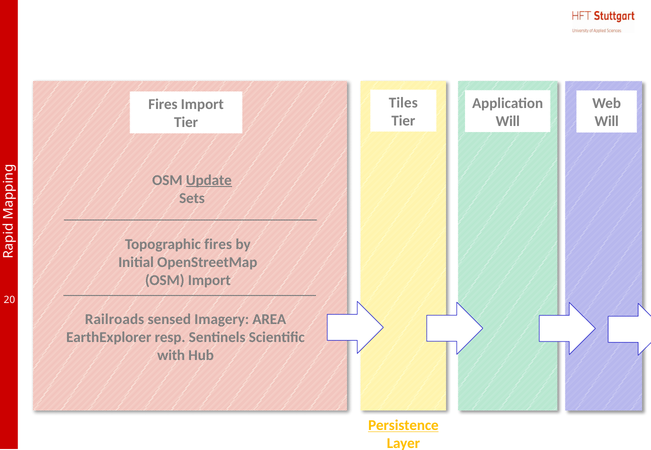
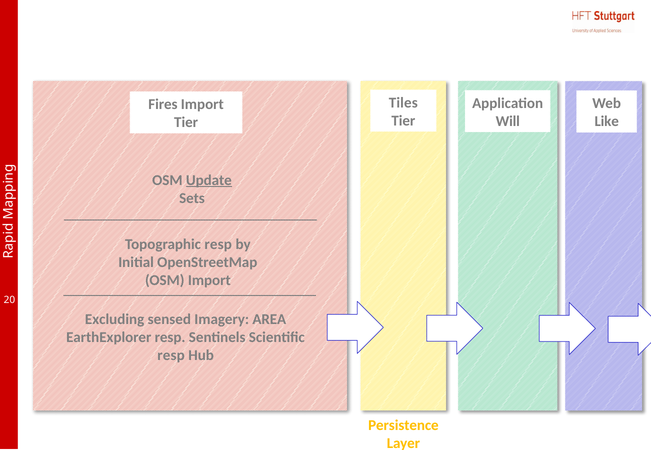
Will at (607, 122): Will -> Like
Topographic fires: fires -> resp
Railroads: Railroads -> Excluding
with at (171, 356): with -> resp
Persistence underline: present -> none
